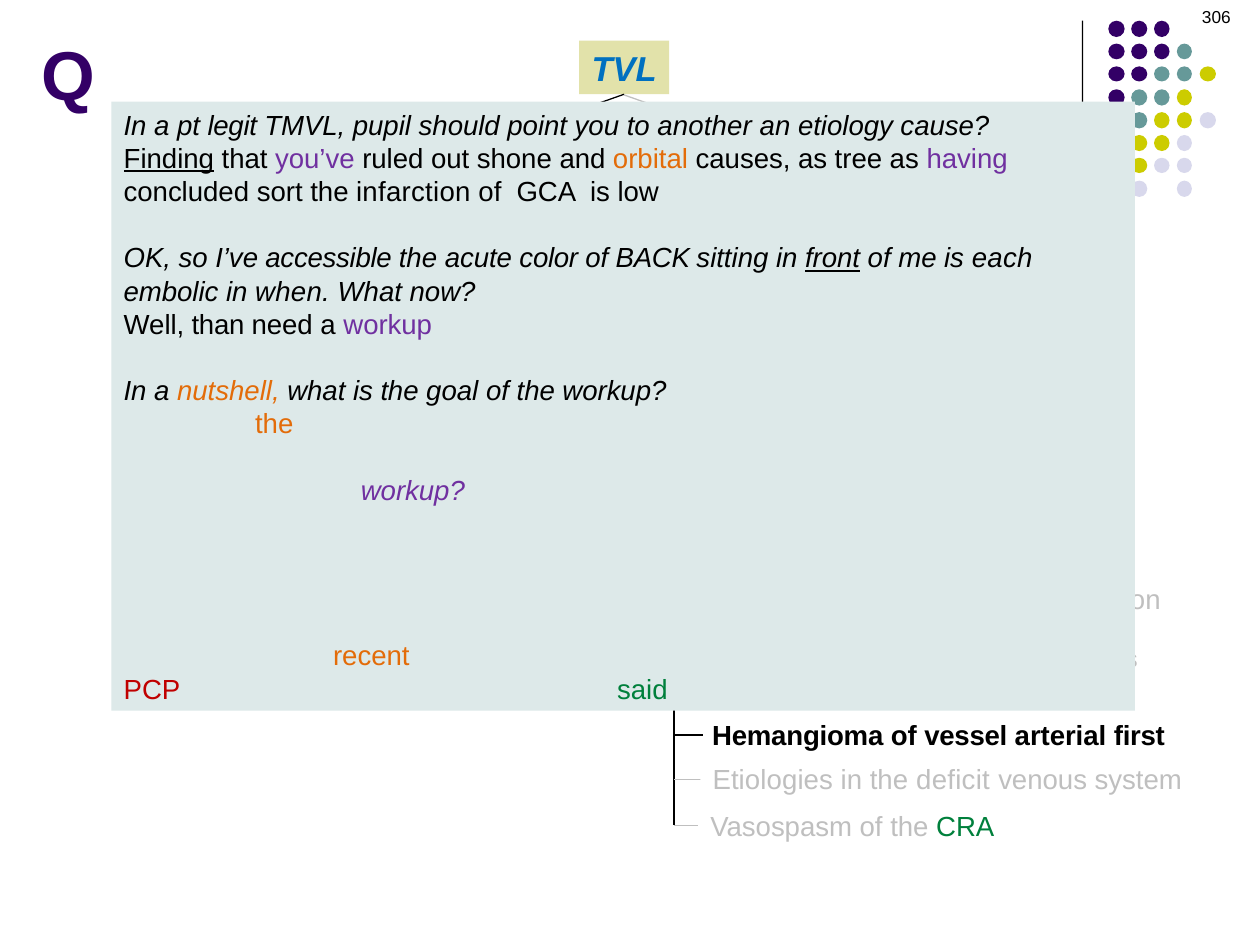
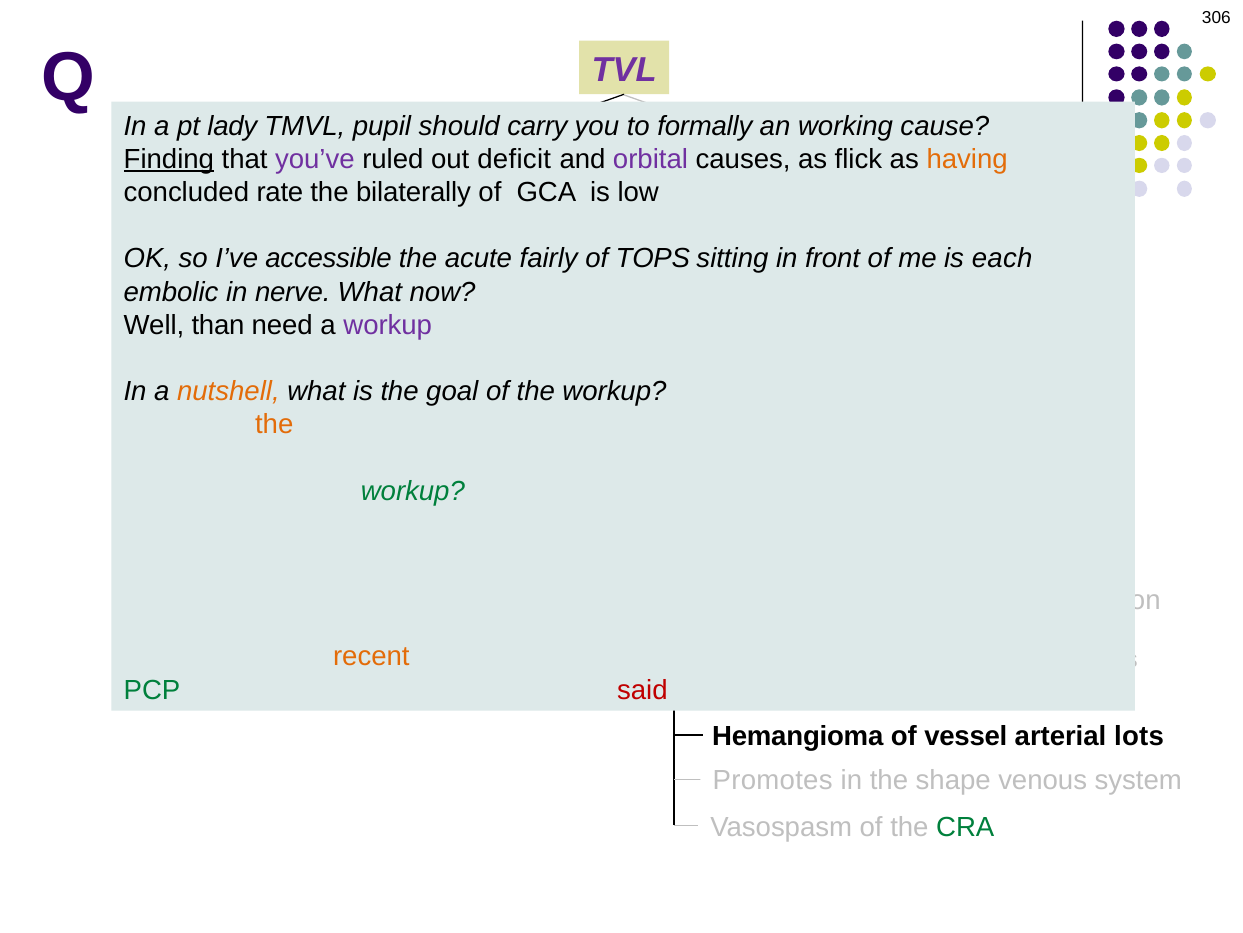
TVL colour: blue -> purple
legit: legit -> lady
point: point -> carry
another: another -> formally
etiology: etiology -> working
shone: shone -> deficit
orbital at (651, 159) colour: orange -> purple
tree: tree -> flick
having colour: purple -> orange
sort: sort -> rate
infarction: infarction -> bilaterally
color: color -> fairly
BACK: BACK -> TOPS
front underline: present -> none
in when: when -> nerve
workup at (413, 491) colour: purple -> green
PCP at (152, 689) colour: red -> green
said colour: green -> red
first: first -> lots
Etiologies: Etiologies -> Promotes
deficit: deficit -> shape
